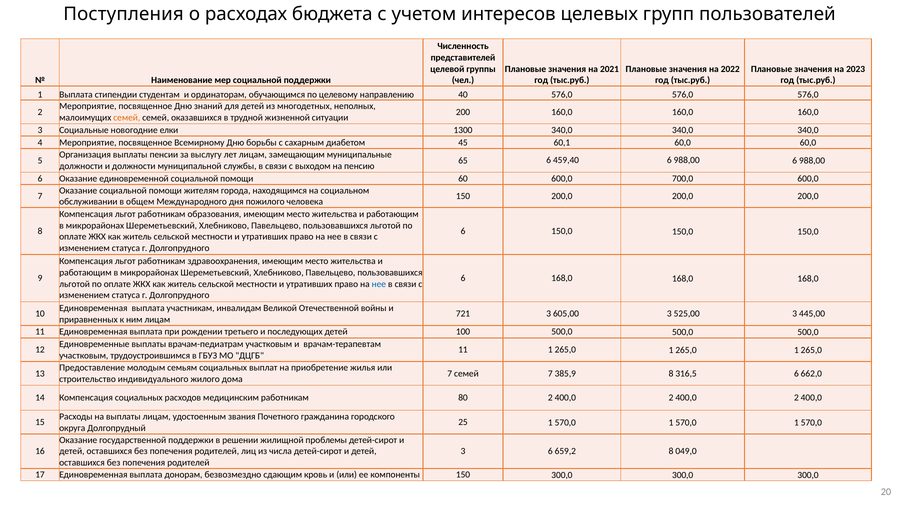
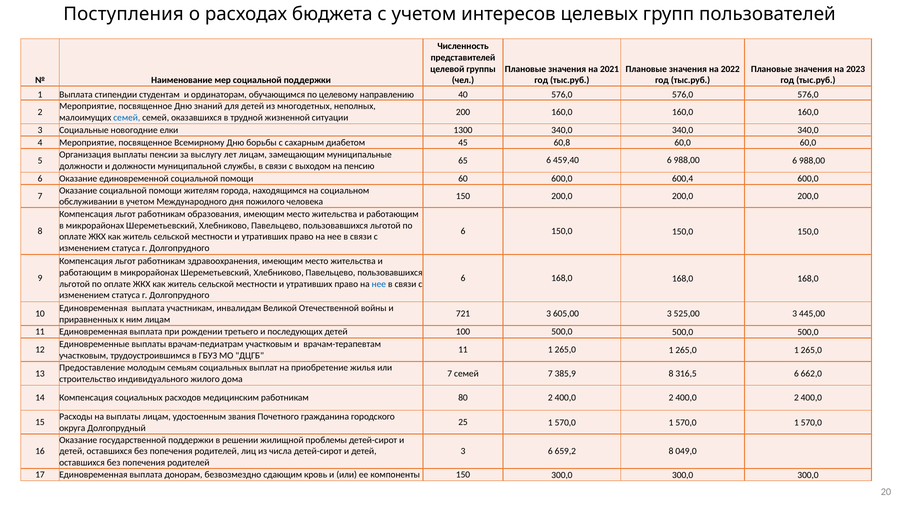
семей at (127, 118) colour: orange -> blue
60,1: 60,1 -> 60,8
700,0: 700,0 -> 600,4
в общем: общем -> учетом
